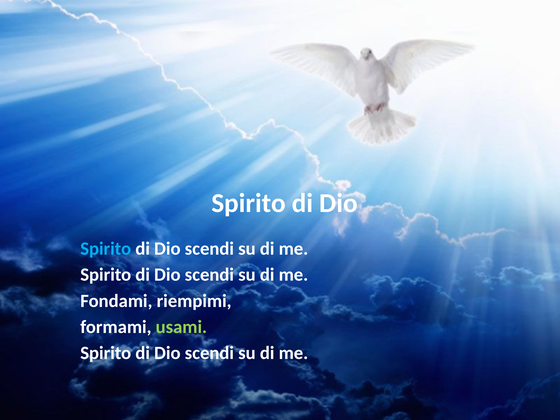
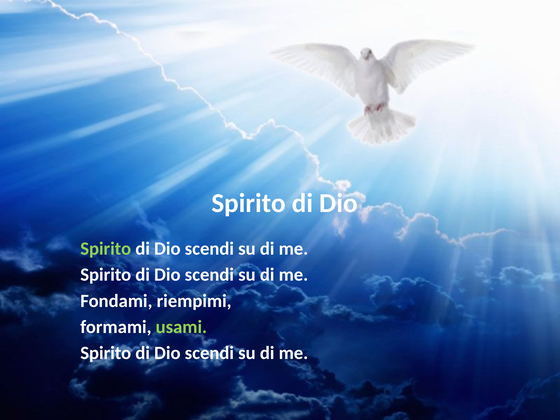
Spirito at (106, 249) colour: light blue -> light green
